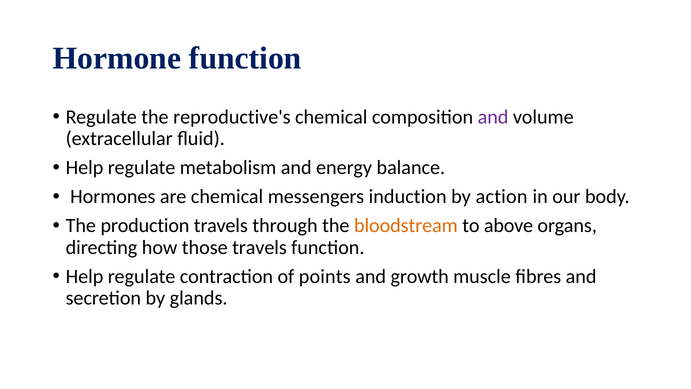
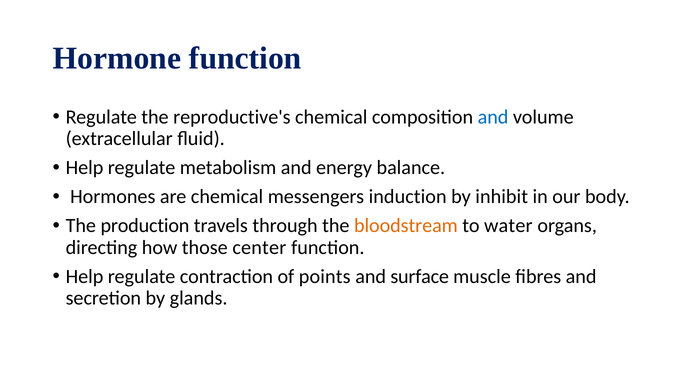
and at (493, 117) colour: purple -> blue
action: action -> inhibit
above: above -> water
those travels: travels -> center
growth: growth -> surface
